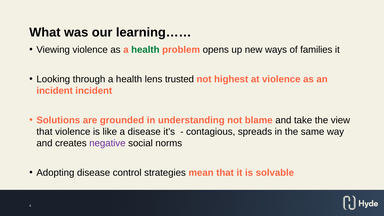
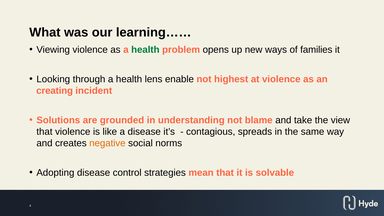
trusted: trusted -> enable
incident at (55, 91): incident -> creating
negative colour: purple -> orange
